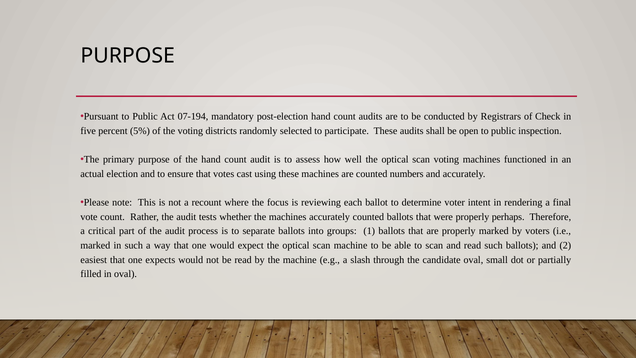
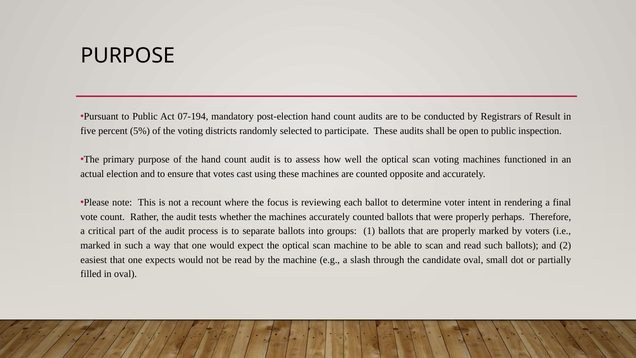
Check: Check -> Result
numbers: numbers -> opposite
